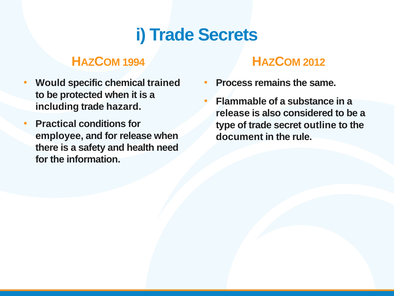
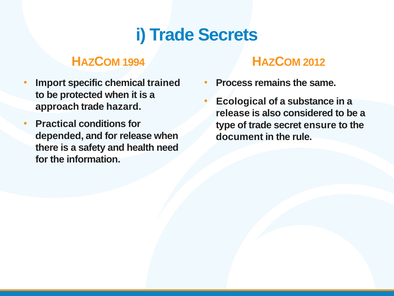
Would: Would -> Import
Flammable: Flammable -> Ecological
including: including -> approach
outline: outline -> ensure
employee: employee -> depended
